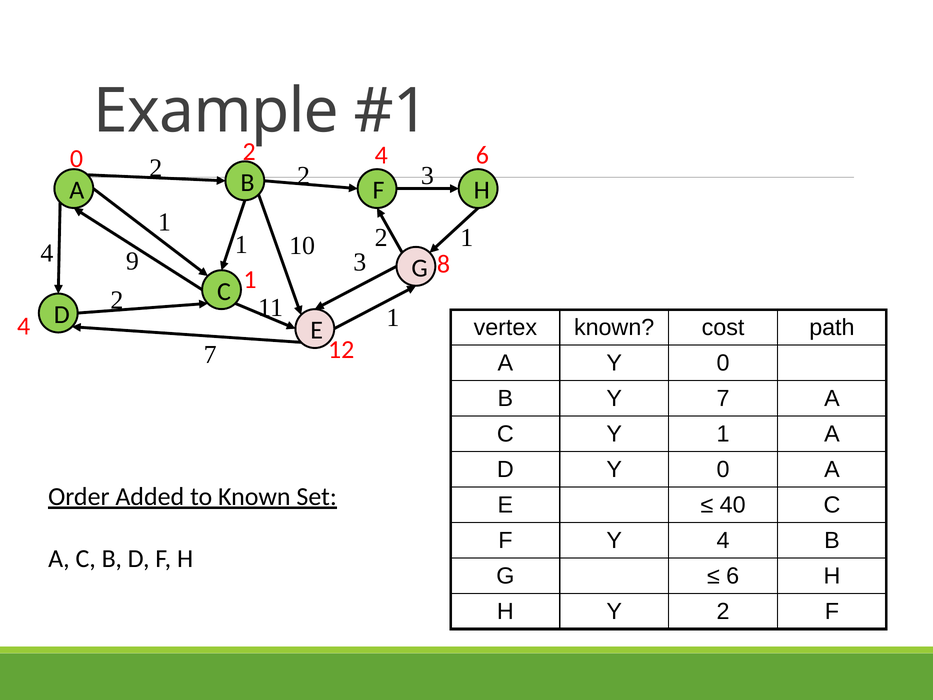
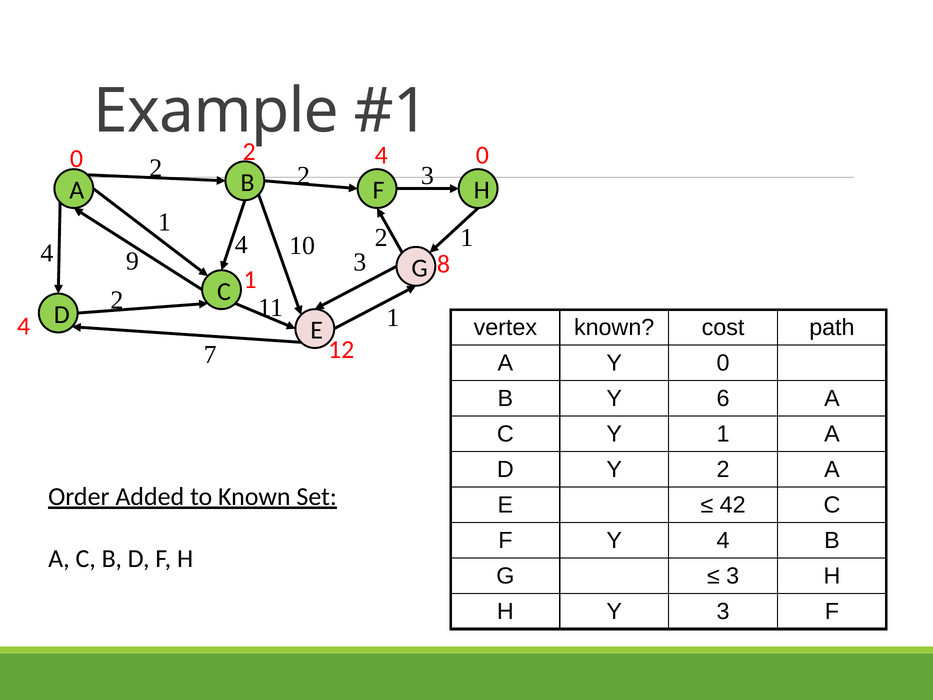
6 at (482, 155): 6 -> 0
1 at (241, 245): 1 -> 4
Y 7: 7 -> 6
D Y 0: 0 -> 2
40: 40 -> 42
6 at (733, 576): 6 -> 3
Y 2: 2 -> 3
